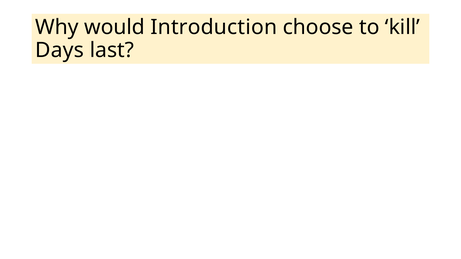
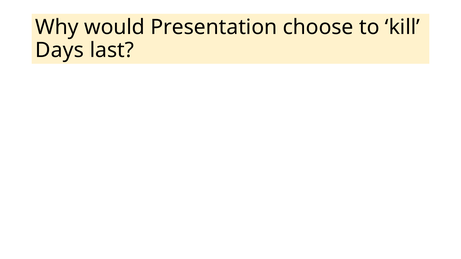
Introduction: Introduction -> Presentation
